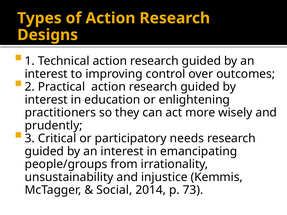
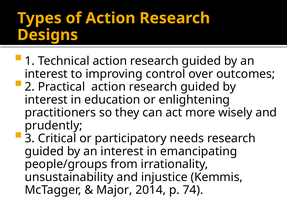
Social: Social -> Major
73: 73 -> 74
